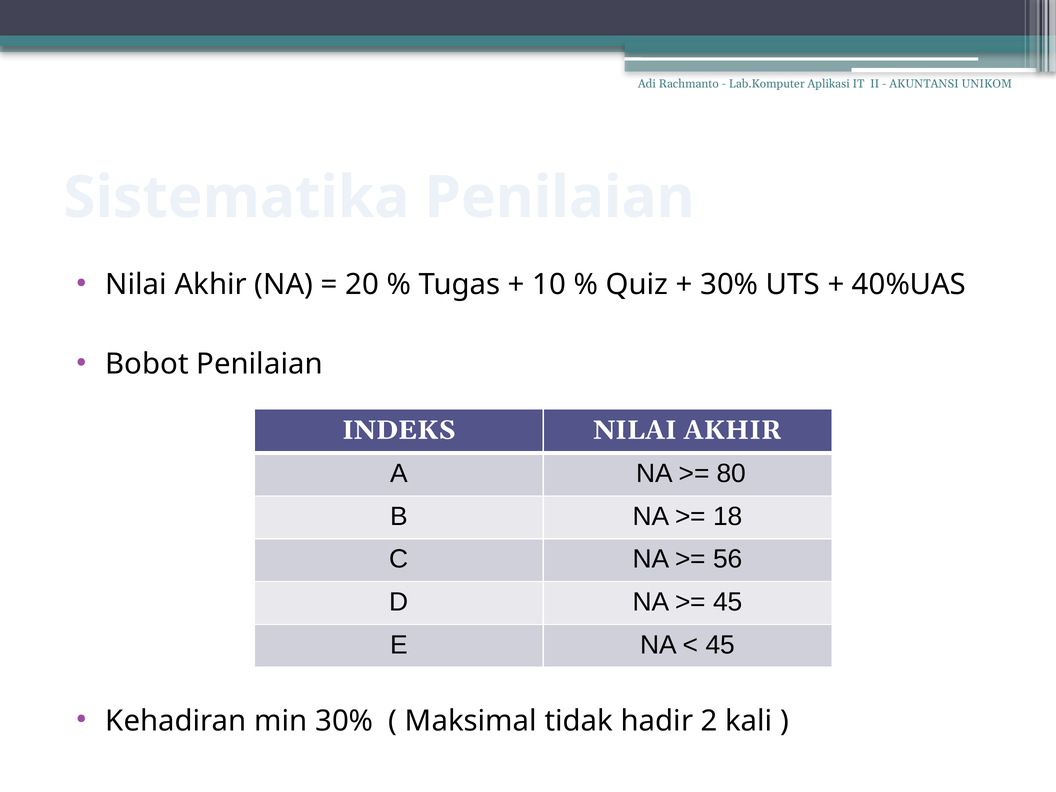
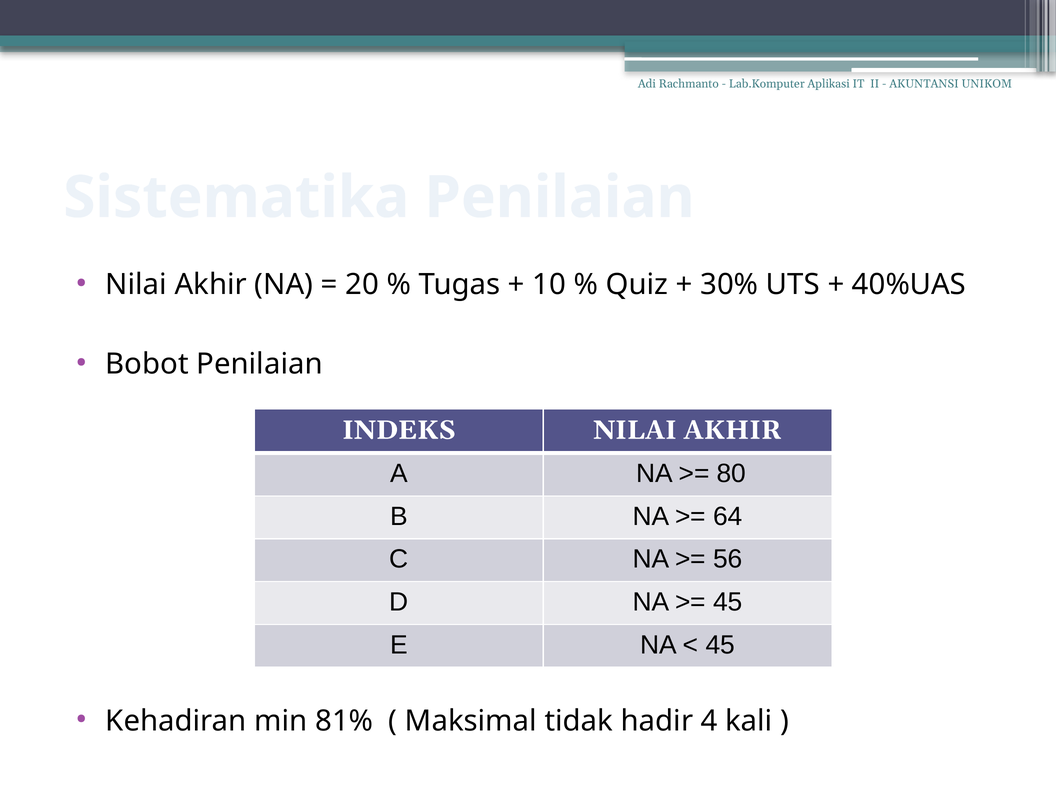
18: 18 -> 64
min 30%: 30% -> 81%
2: 2 -> 4
